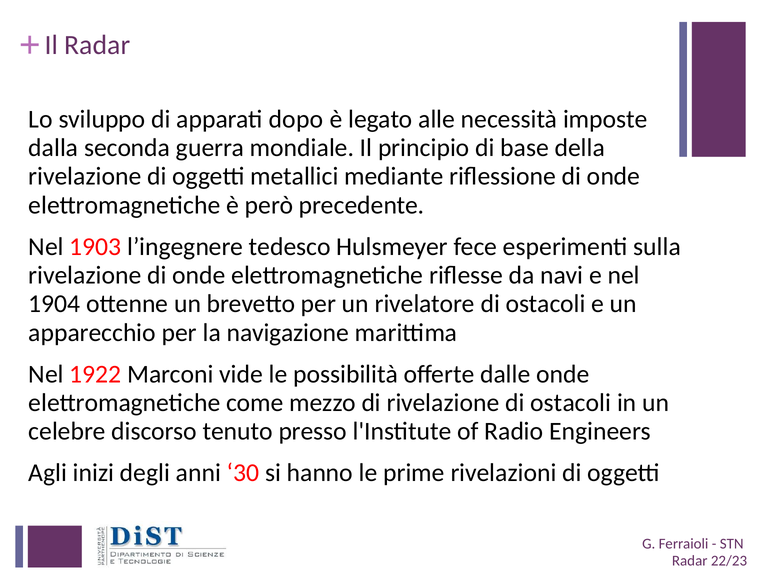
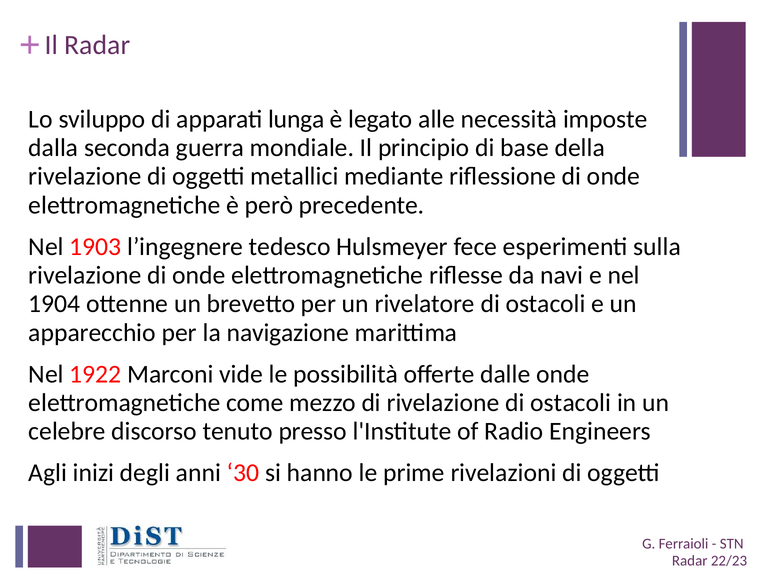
dopo: dopo -> lunga
